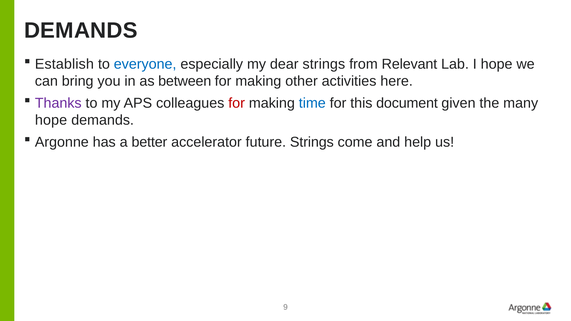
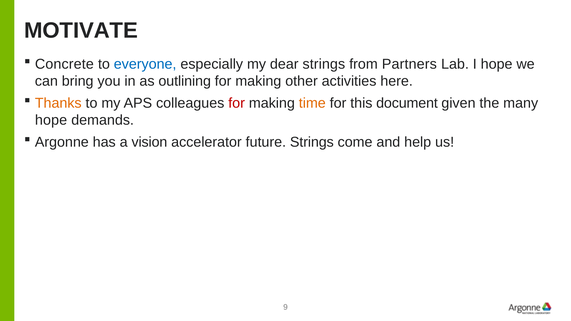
DEMANDS at (81, 30): DEMANDS -> MOTIVATE
Establish: Establish -> Concrete
Relevant: Relevant -> Partners
between: between -> outlining
Thanks colour: purple -> orange
time colour: blue -> orange
better: better -> vision
